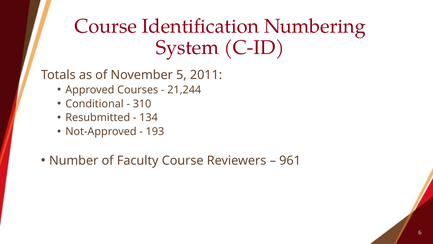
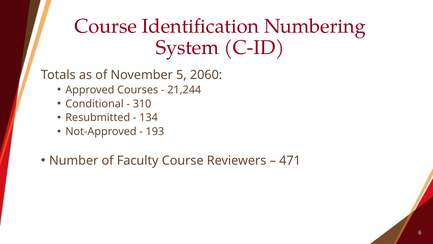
2011: 2011 -> 2060
961: 961 -> 471
